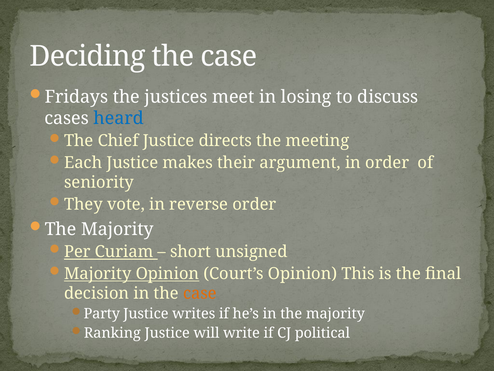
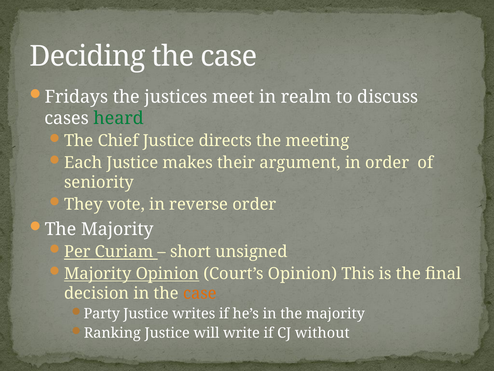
losing: losing -> realm
heard colour: blue -> green
political: political -> without
